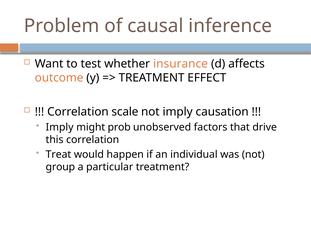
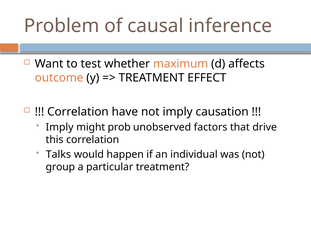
insurance: insurance -> maximum
scale: scale -> have
Treat: Treat -> Talks
